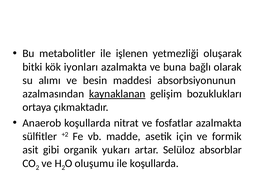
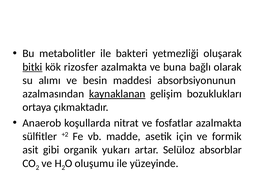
işlenen: işlenen -> bakteri
bitki underline: none -> present
iyonları: iyonları -> rizosfer
ile koşullarda: koşullarda -> yüzeyinde
